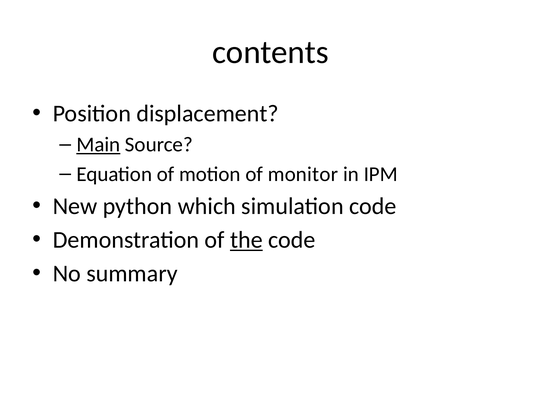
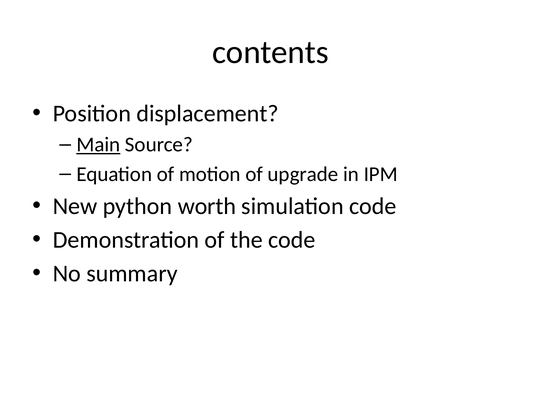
monitor: monitor -> upgrade
which: which -> worth
the underline: present -> none
